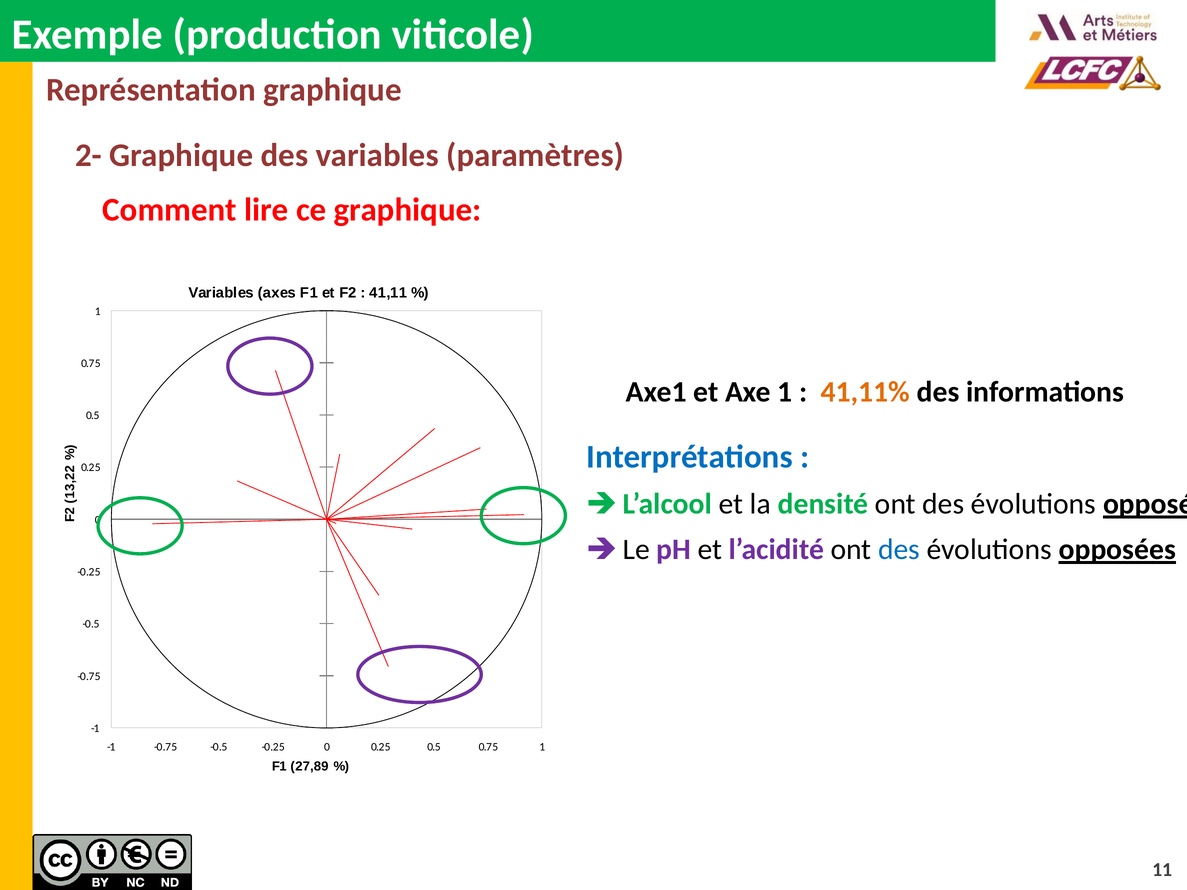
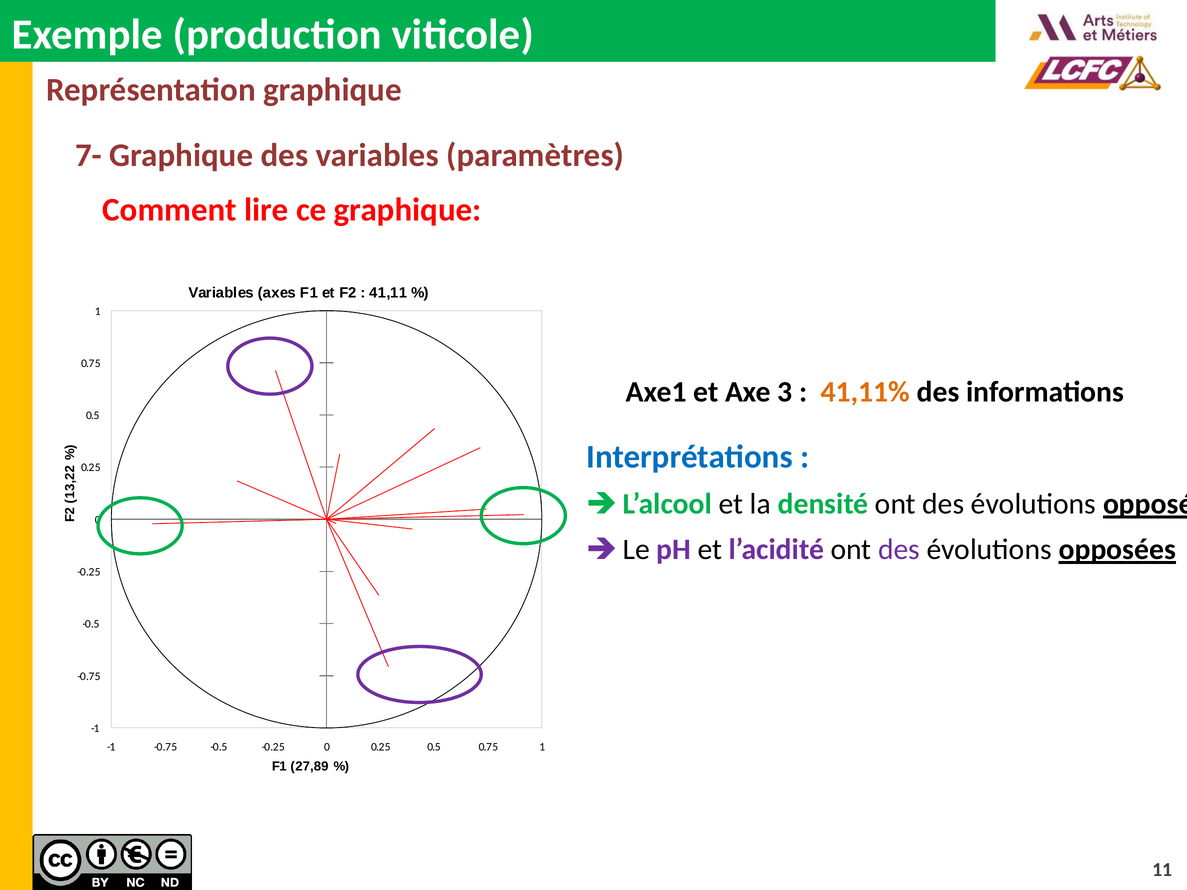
2-: 2- -> 7-
Axe 1: 1 -> 3
des at (899, 550) colour: blue -> purple
